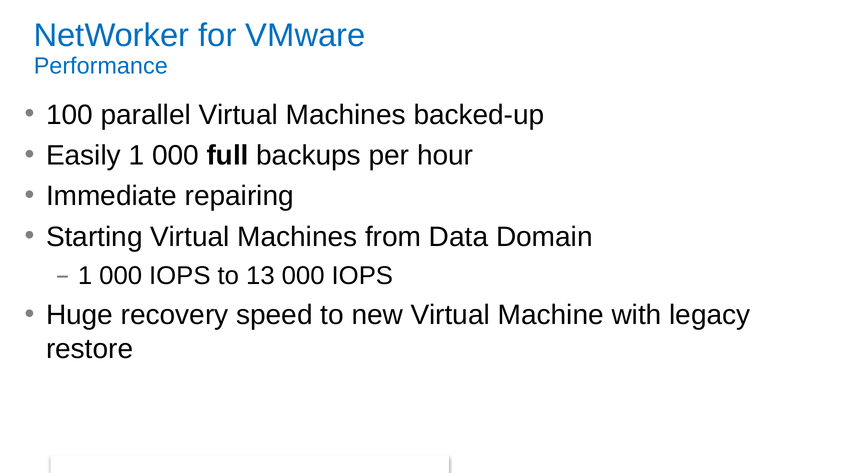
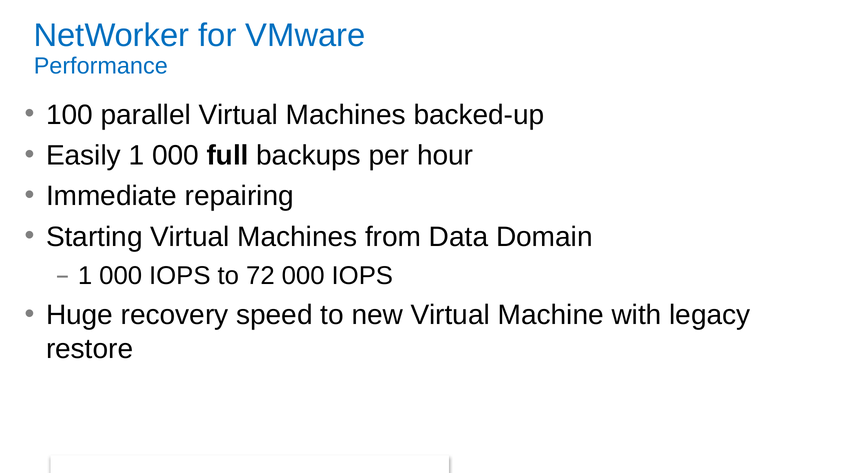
13: 13 -> 72
